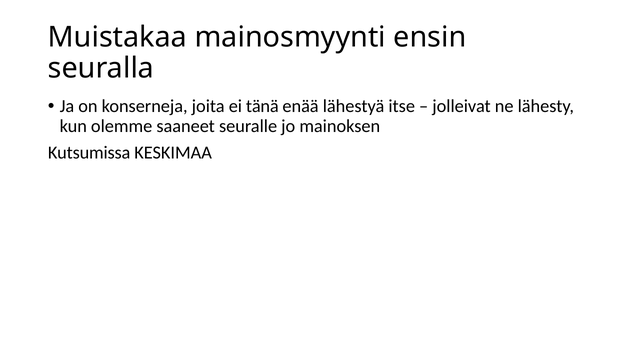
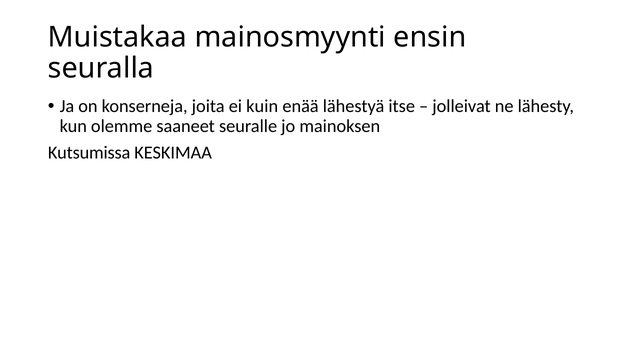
tänä: tänä -> kuin
